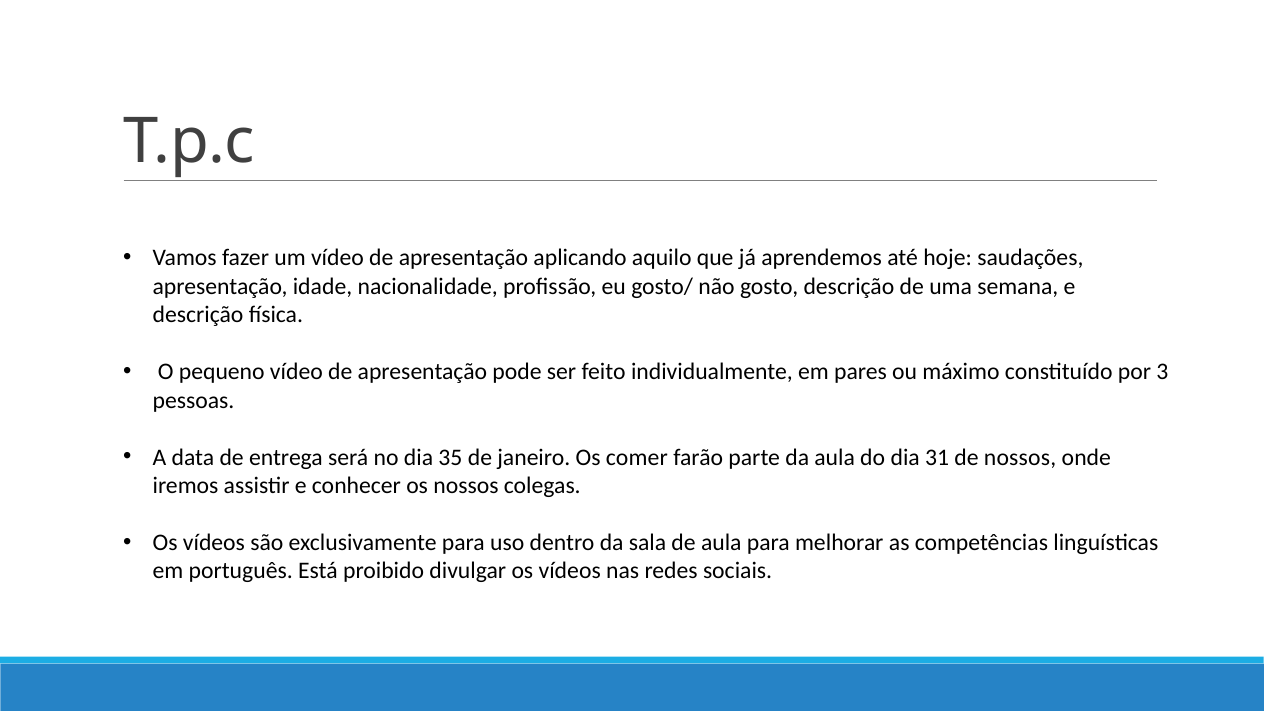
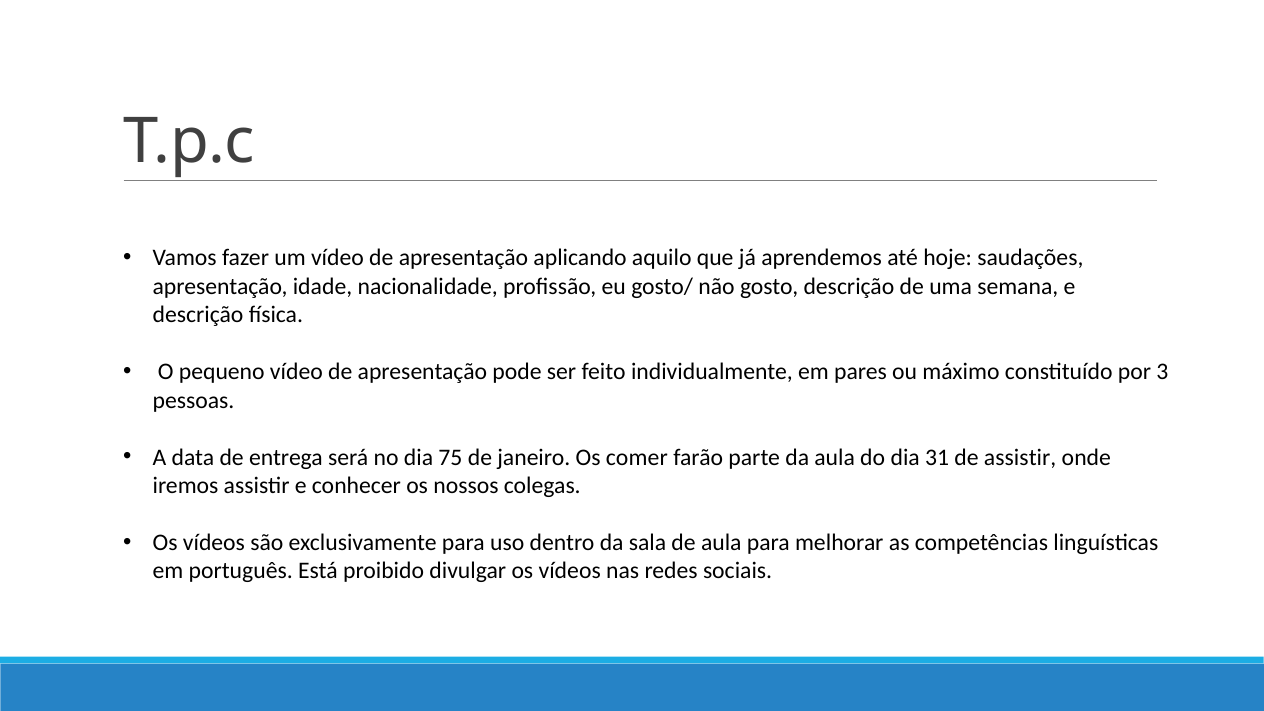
35: 35 -> 75
de nossos: nossos -> assistir
